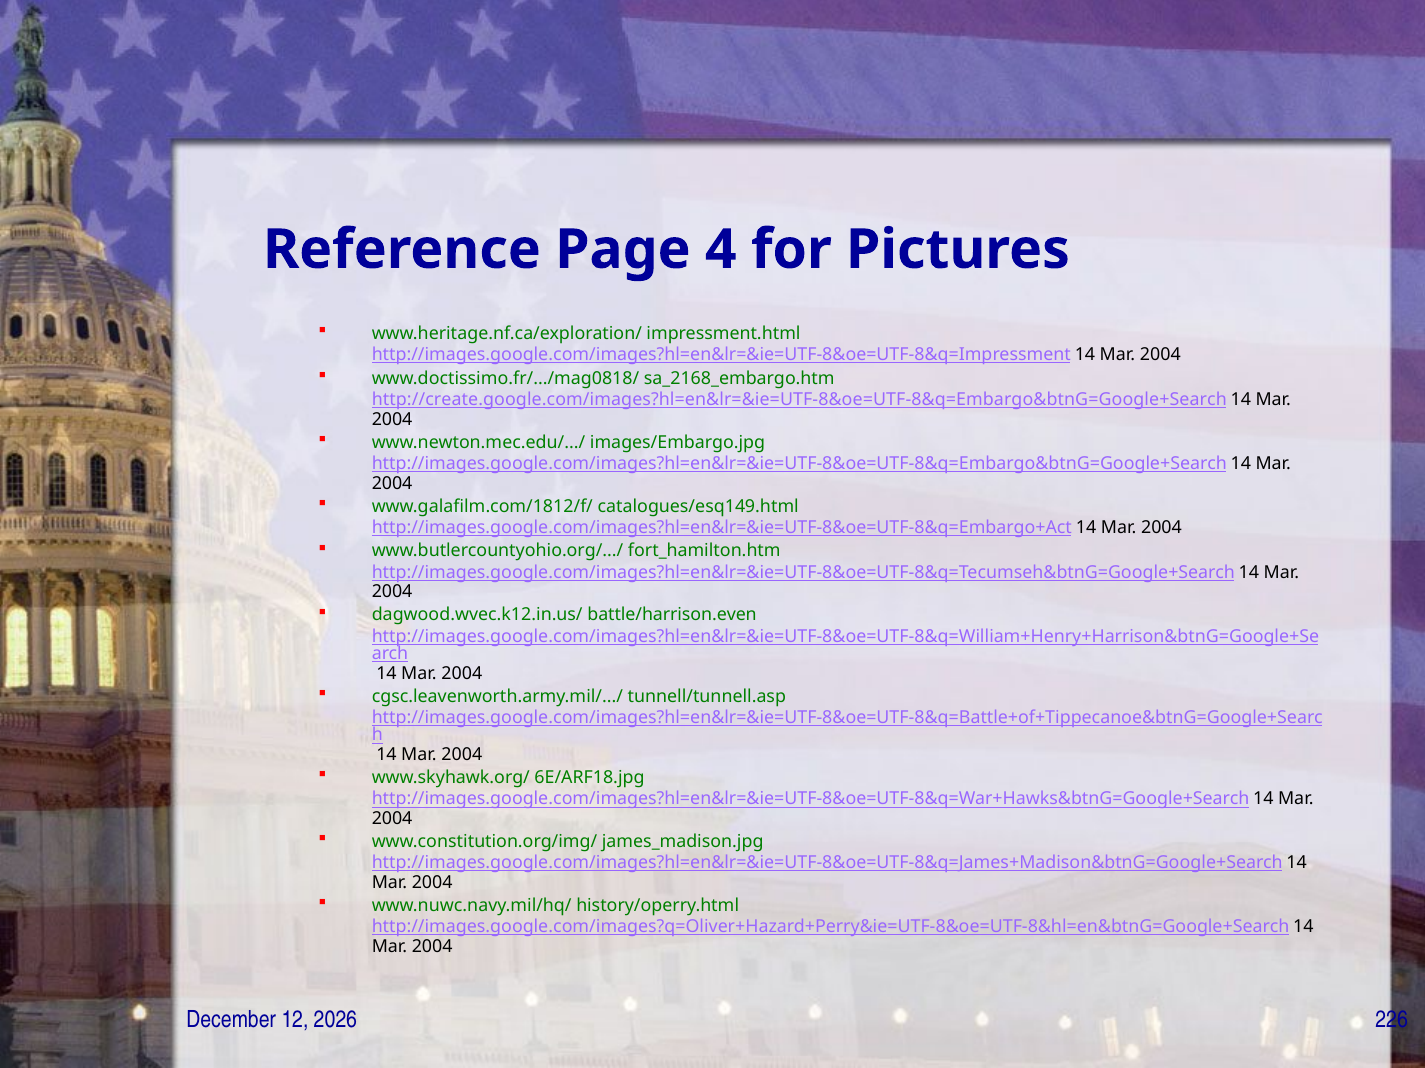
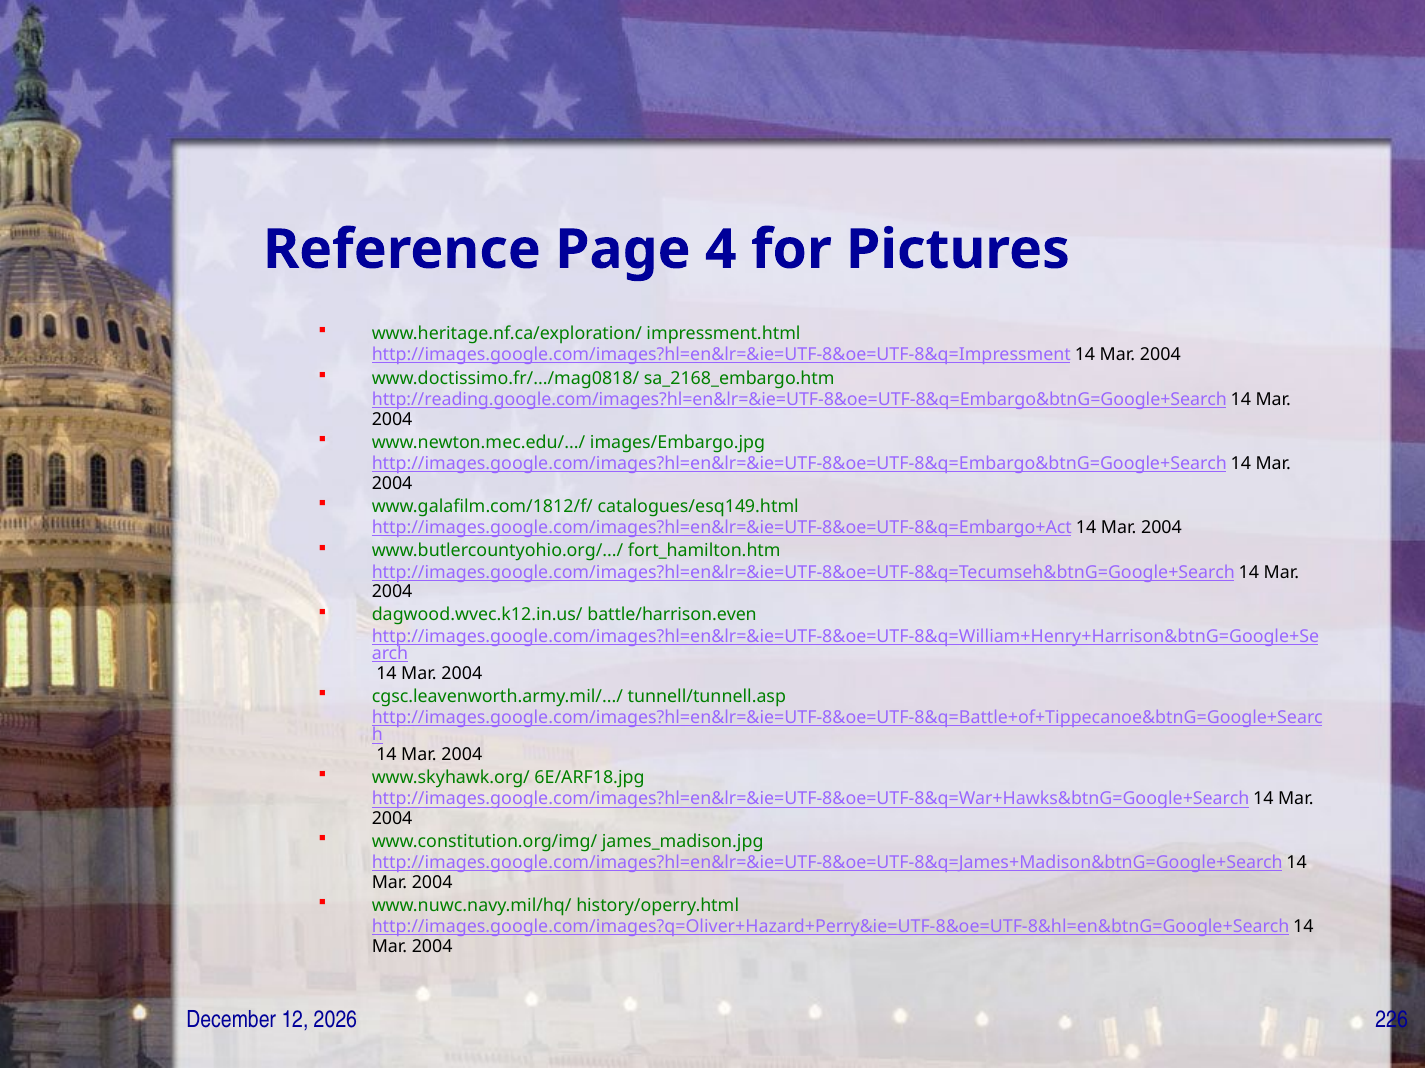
http://create.google.com/images?hl=en&lr=&ie=UTF-8&oe=UTF-8&q=Embargo&btnG=Google+Search: http://create.google.com/images?hl=en&lr=&ie=UTF-8&oe=UTF-8&q=Embargo&btnG=Google+Search -> http://reading.google.com/images?hl=en&lr=&ie=UTF-8&oe=UTF-8&q=Embargo&btnG=Google+Search
